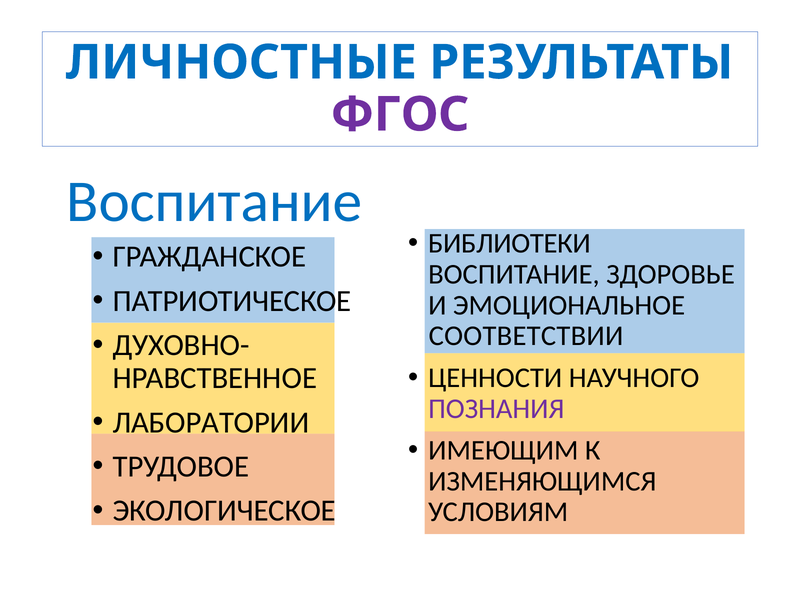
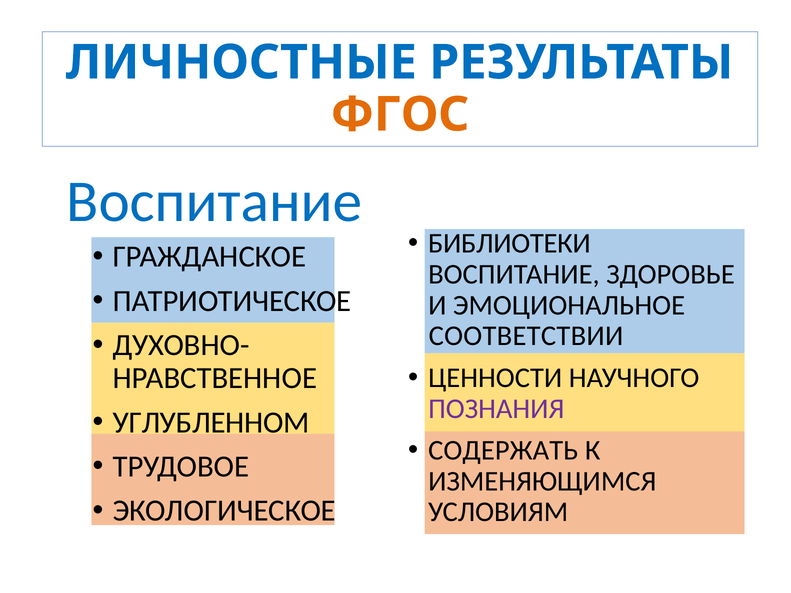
ФГОС colour: purple -> orange
ЛАБОРАТОРИИ: ЛАБОРАТОРИИ -> УГЛУБЛЕННОМ
ИМЕЮЩИМ: ИМЕЮЩИМ -> СОДЕРЖАТЬ
